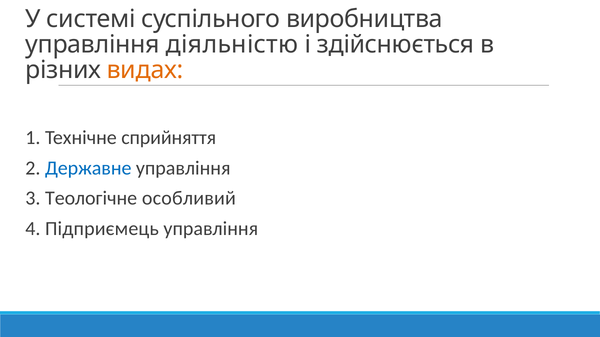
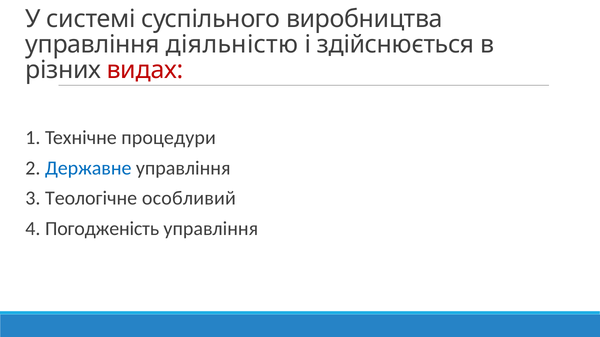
видах colour: orange -> red
сприйняття: сприйняття -> процедури
Підприємець: Підприємець -> Погодженість
